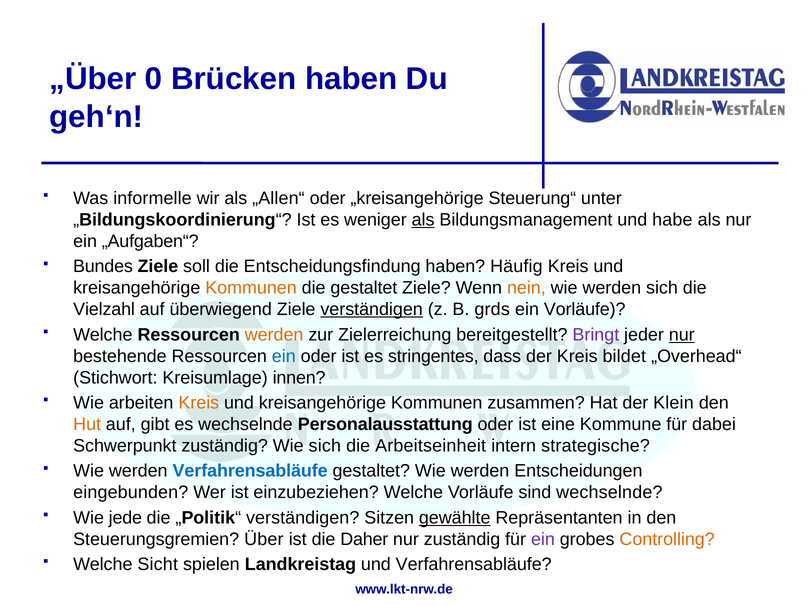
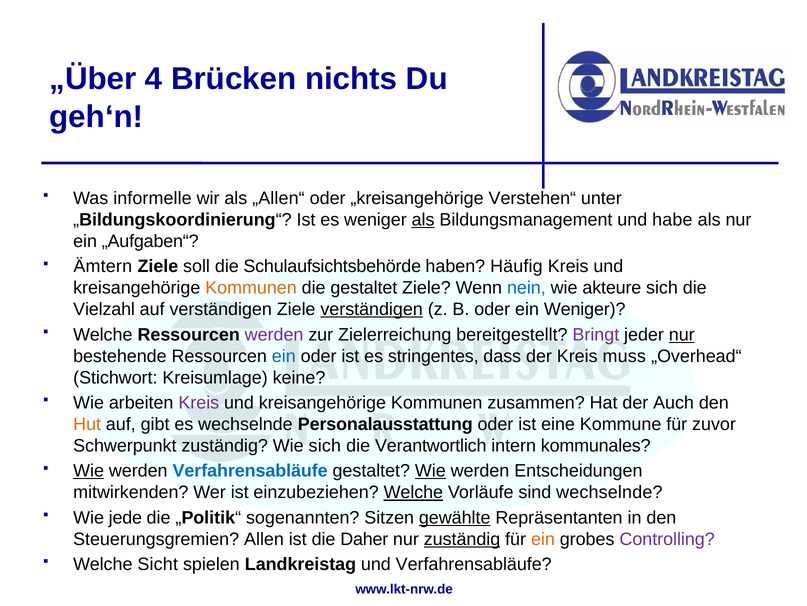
0: 0 -> 4
Brücken haben: haben -> nichts
Steuerung“: Steuerung“ -> Verstehen“
Bundes: Bundes -> Ämtern
Entscheidungsfindung: Entscheidungsfindung -> Schulaufsichtsbehörde
nein colour: orange -> blue
werden at (612, 288): werden -> akteure
auf überwiegend: überwiegend -> verständigen
B grds: grds -> oder
ein Vorläufe: Vorläufe -> Weniger
werden at (274, 334) colour: orange -> purple
bildet: bildet -> muss
innen: innen -> keine
Kreis at (199, 402) colour: orange -> purple
Klein: Klein -> Auch
dabei: dabei -> zuvor
Arbeitseinheit: Arbeitseinheit -> Verantwortlich
strategische: strategische -> kommunales
Wie at (89, 470) underline: none -> present
Wie at (430, 470) underline: none -> present
eingebunden: eingebunden -> mitwirkenden
Welche at (413, 492) underline: none -> present
„Politik“ verständigen: verständigen -> sogenannten
Über: Über -> Allen
zuständig at (462, 539) underline: none -> present
ein at (543, 539) colour: purple -> orange
Controlling colour: orange -> purple
